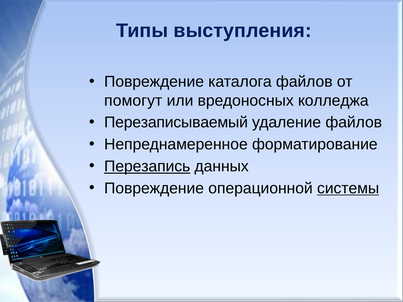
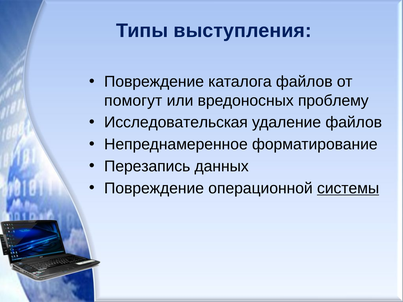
колледжа: колледжа -> проблему
Перезаписываемый: Перезаписываемый -> Исследовательская
Перезапись underline: present -> none
